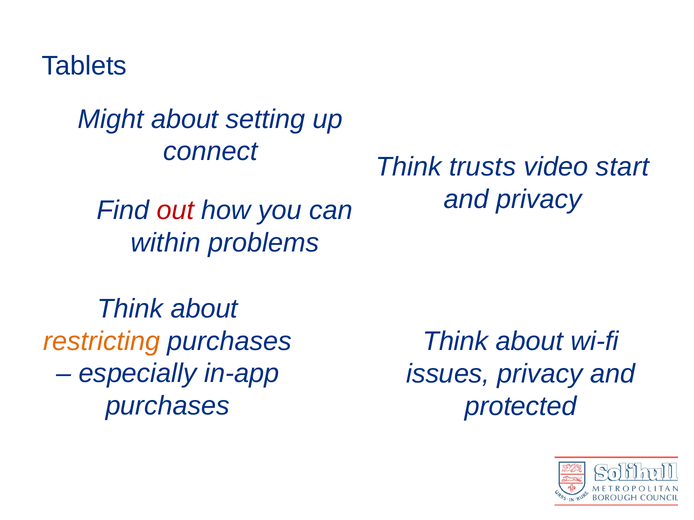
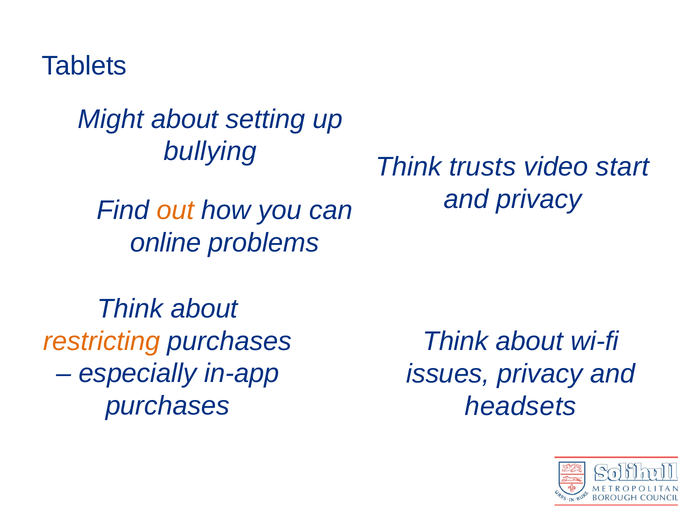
connect: connect -> bullying
out colour: red -> orange
within: within -> online
protected: protected -> headsets
